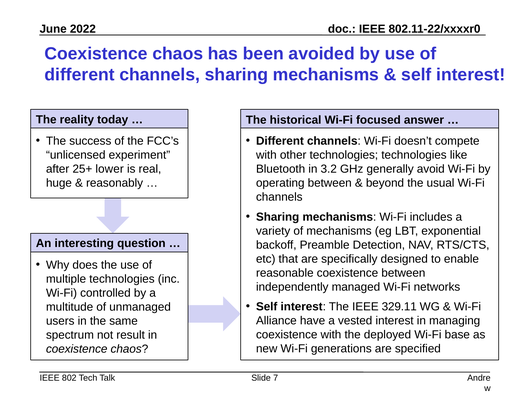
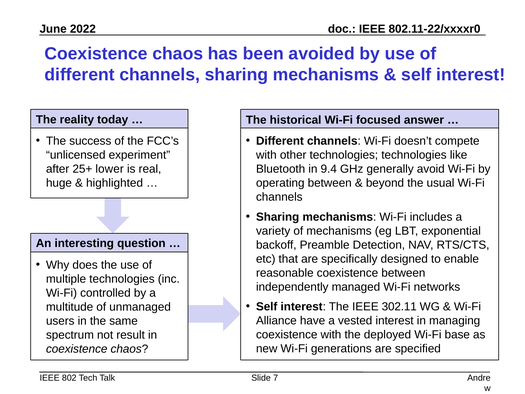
3.2: 3.2 -> 9.4
reasonably: reasonably -> highlighted
329.11: 329.11 -> 302.11
